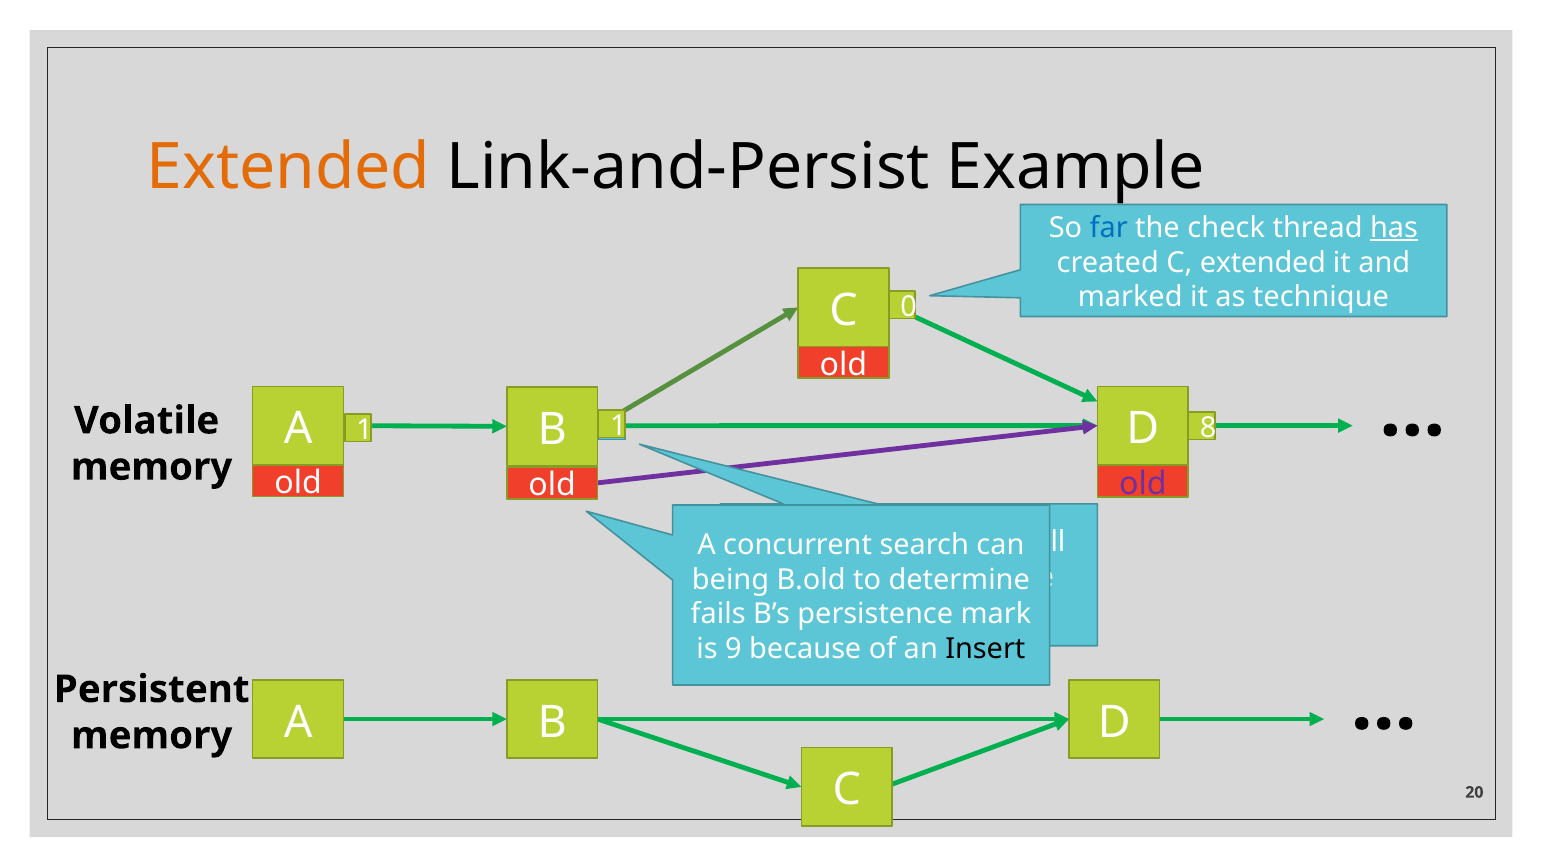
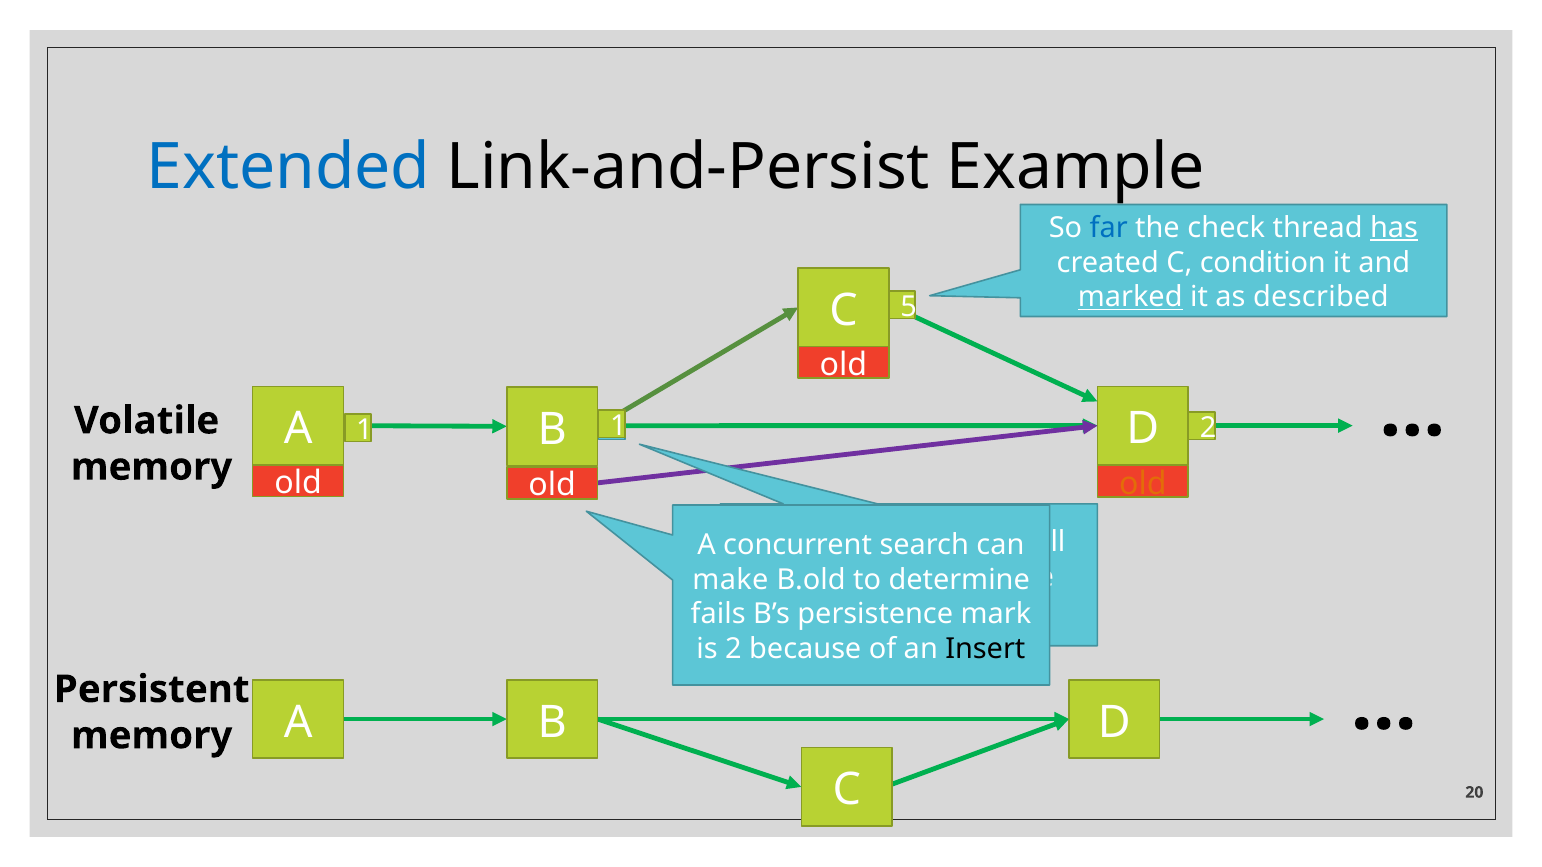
Extended at (288, 168) colour: orange -> blue
C extended: extended -> condition
marked underline: none -> present
technique: technique -> described
C 0: 0 -> 5
1 8: 8 -> 2
old at (1143, 484) colour: purple -> orange
being: being -> make
is 9: 9 -> 2
